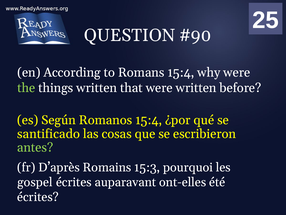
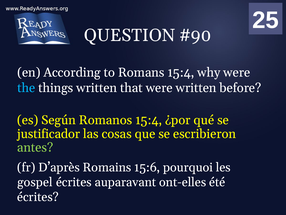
the colour: light green -> light blue
santificado: santificado -> justificador
15:3: 15:3 -> 15:6
